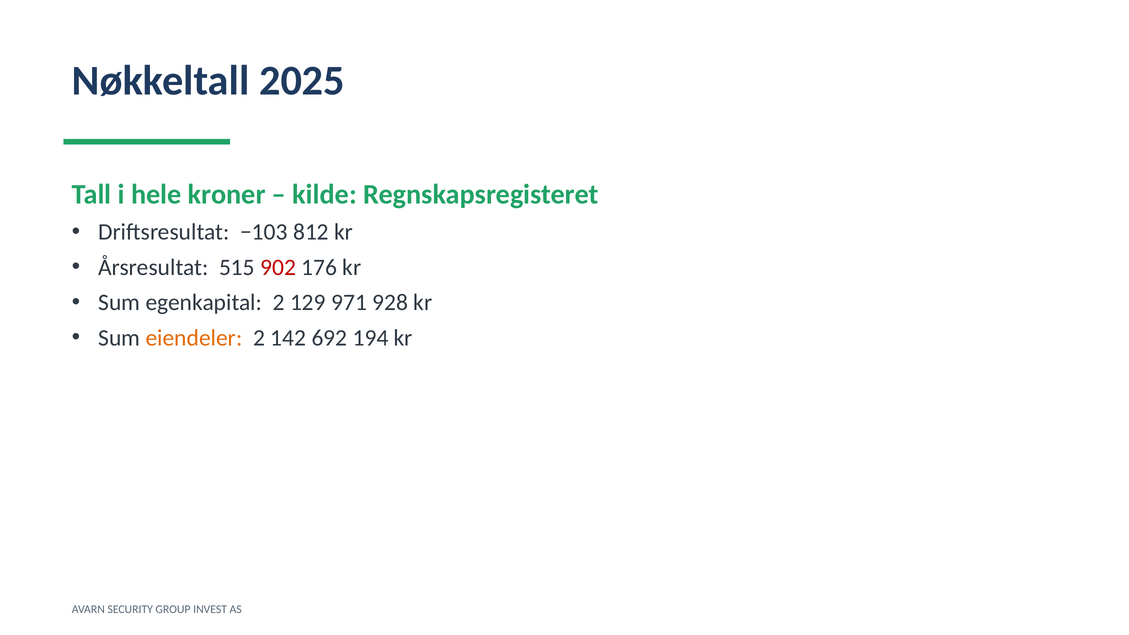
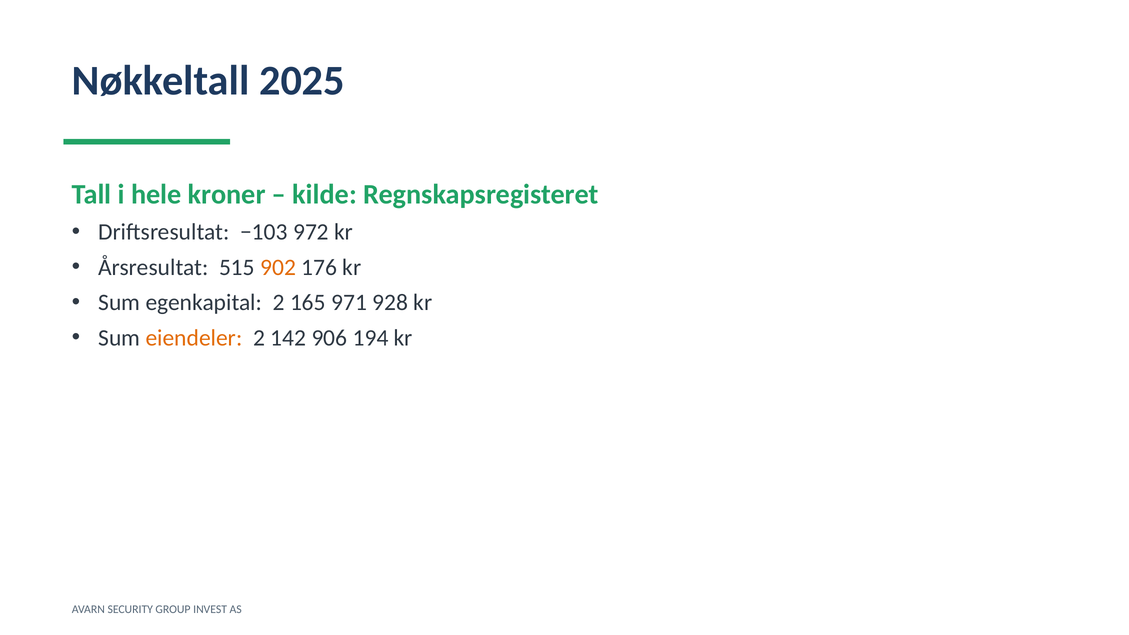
812: 812 -> 972
902 colour: red -> orange
129: 129 -> 165
692: 692 -> 906
